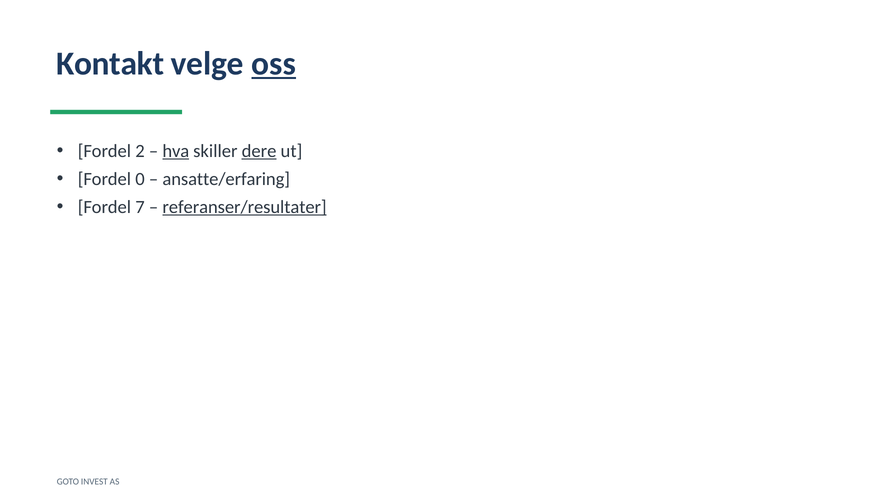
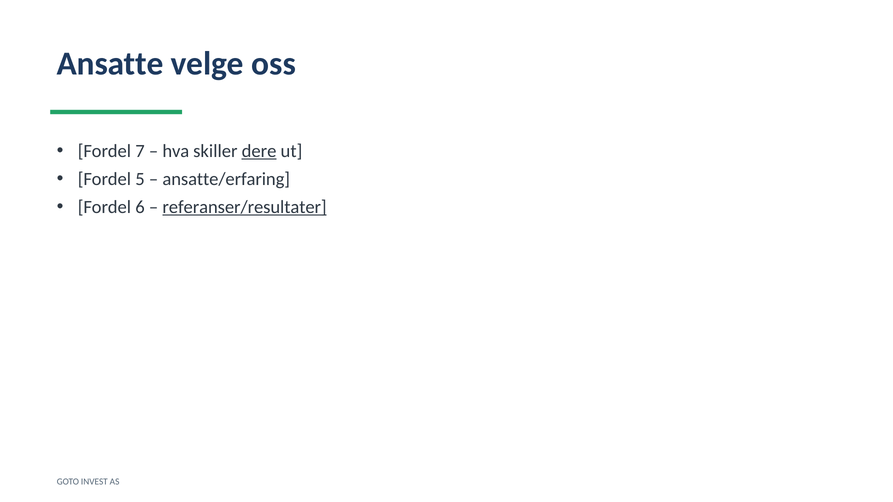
Kontakt: Kontakt -> Ansatte
oss underline: present -> none
2: 2 -> 7
hva underline: present -> none
0: 0 -> 5
7: 7 -> 6
